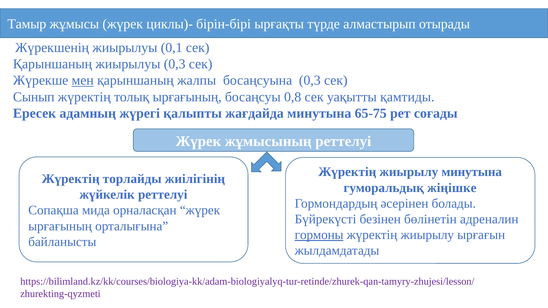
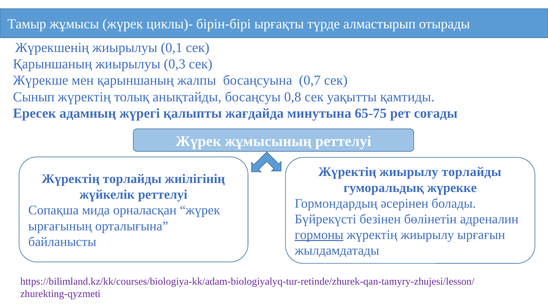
мен underline: present -> none
босаңсуына 0,3: 0,3 -> 0,7
толық ырғағының: ырғағының -> анықтайды
жиырылу минутына: минутына -> торлайды
жіңішке: жіңішке -> жүрекке
